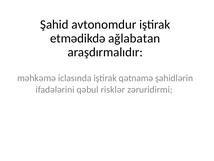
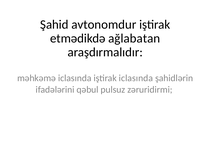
iştirak qətnamə: qətnamə -> iclasında
risklər: risklər -> pulsuz
